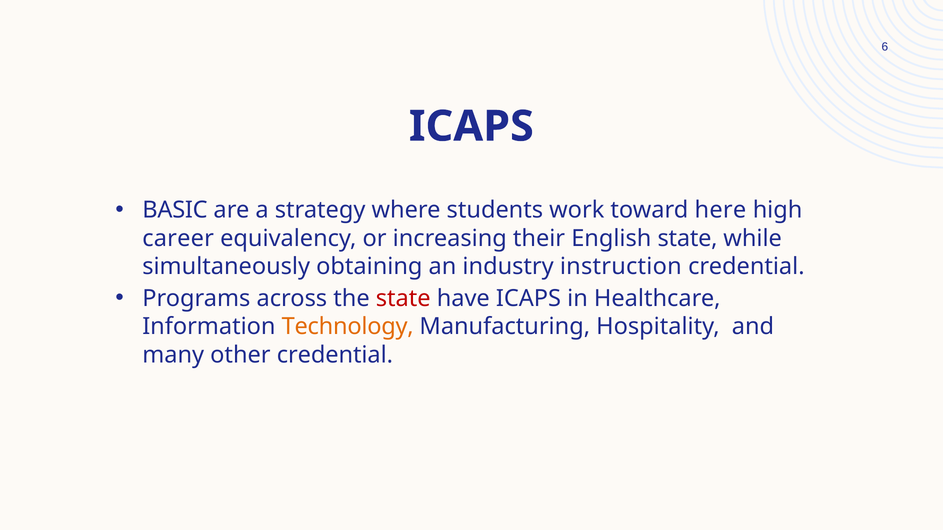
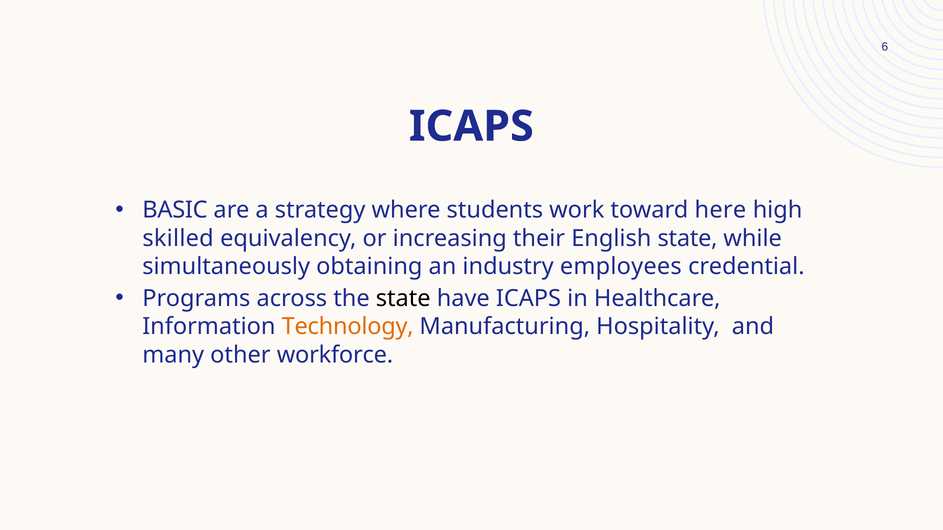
career: career -> skilled
instruction: instruction -> employees
state at (403, 299) colour: red -> black
other credential: credential -> workforce
